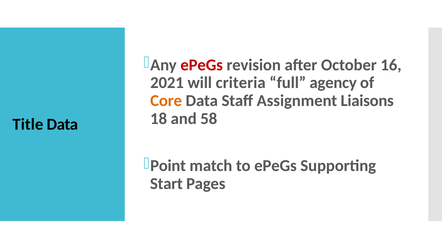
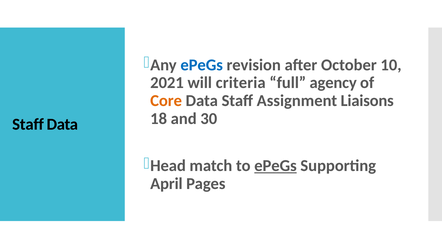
ePeGs at (202, 65) colour: red -> blue
16: 16 -> 10
58: 58 -> 30
Title at (28, 124): Title -> Staff
Point: Point -> Head
ePeGs at (275, 165) underline: none -> present
Start: Start -> April
